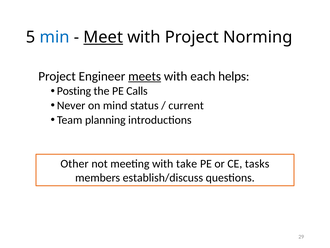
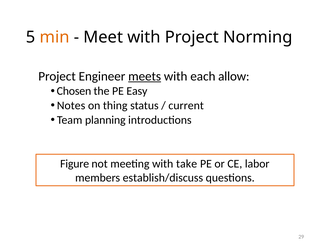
min colour: blue -> orange
Meet underline: present -> none
helps: helps -> allow
Posting: Posting -> Chosen
Calls: Calls -> Easy
Never: Never -> Notes
mind: mind -> thing
Other: Other -> Figure
tasks: tasks -> labor
